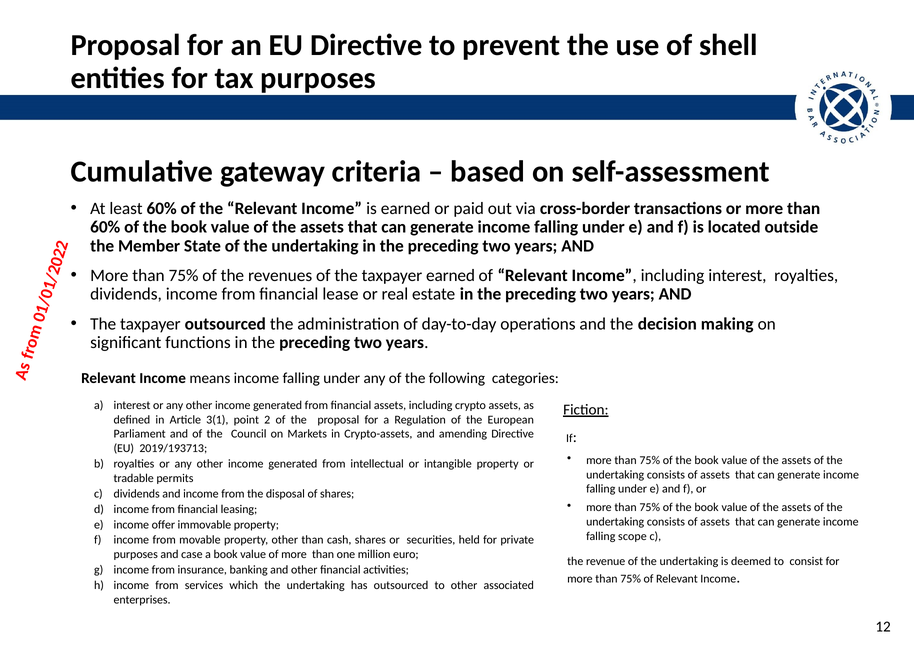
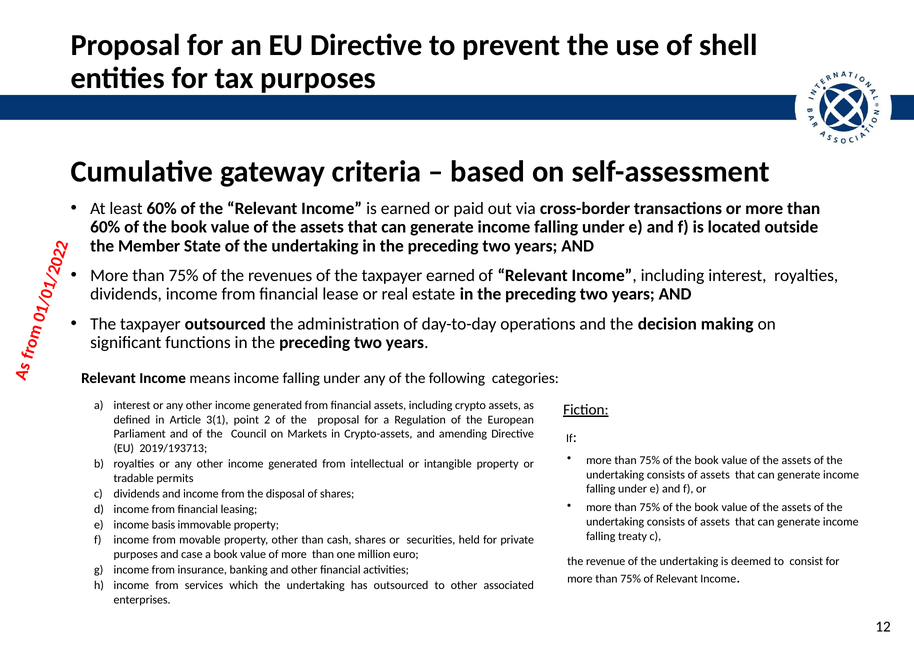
offer: offer -> basis
scope: scope -> treaty
